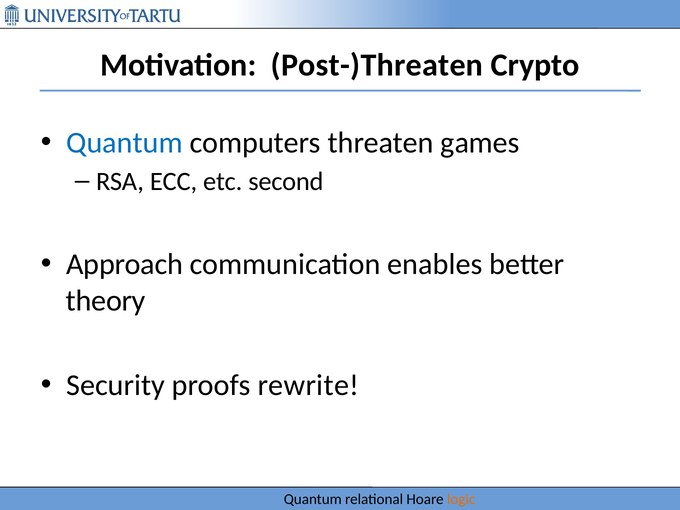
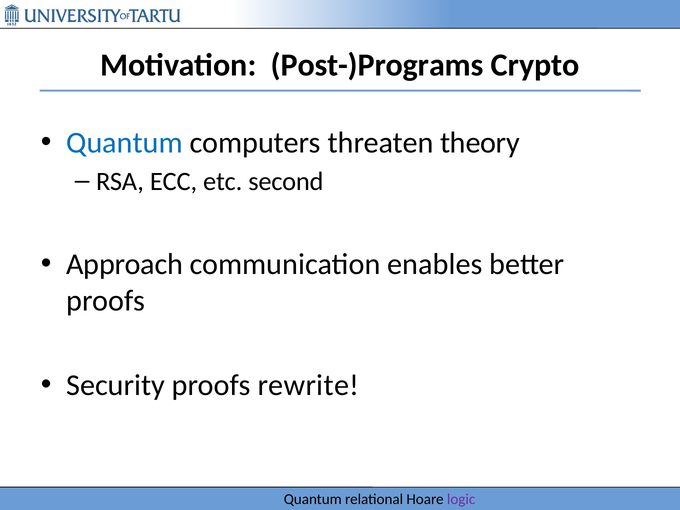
Post-)Threaten: Post-)Threaten -> Post-)Programs
games: games -> theory
theory at (106, 301): theory -> proofs
logic colour: orange -> purple
